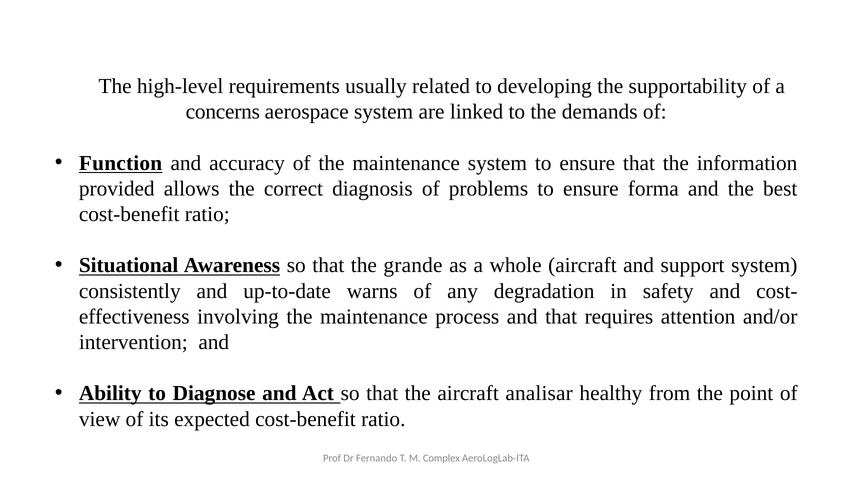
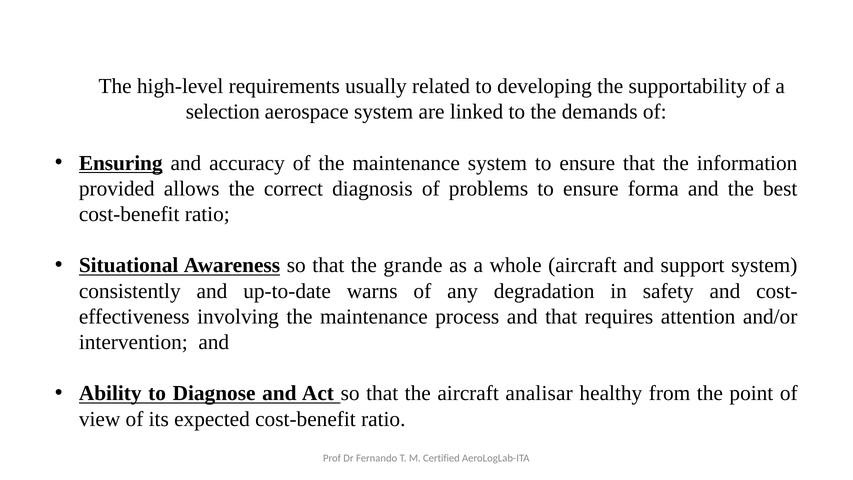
concerns: concerns -> selection
Function: Function -> Ensuring
Complex: Complex -> Certified
